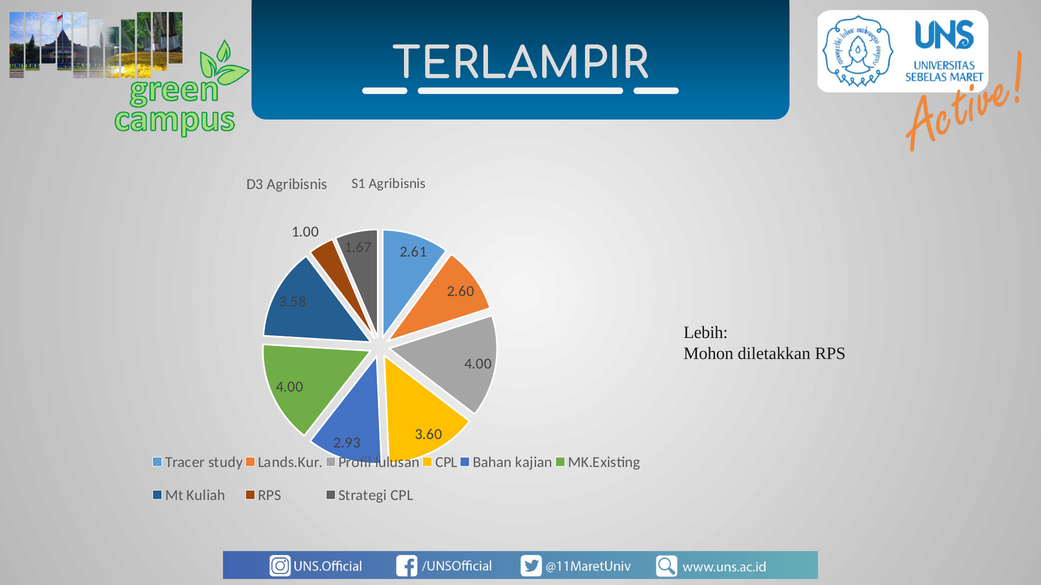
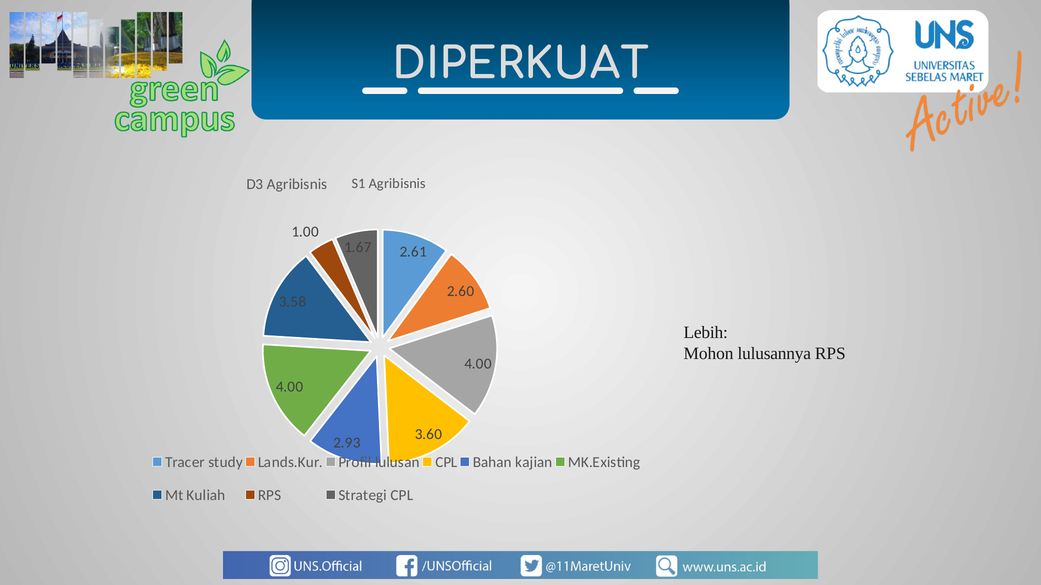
TERLAMPIR: TERLAMPIR -> DIPERKUAT
diletakkan: diletakkan -> lulusannya
